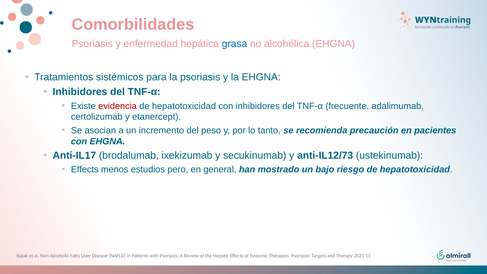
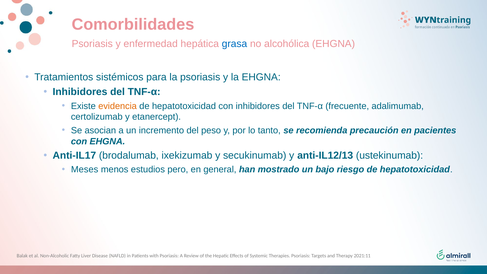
evidencia colour: red -> orange
anti-IL12/73: anti-IL12/73 -> anti-IL12/13
Effects at (85, 170): Effects -> Meses
